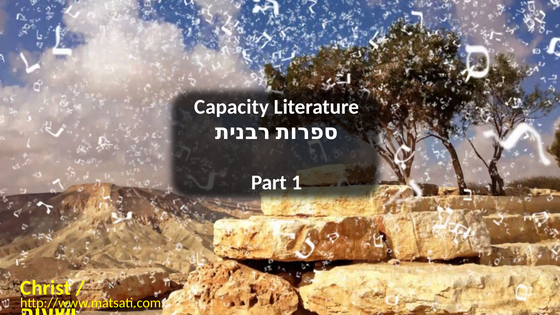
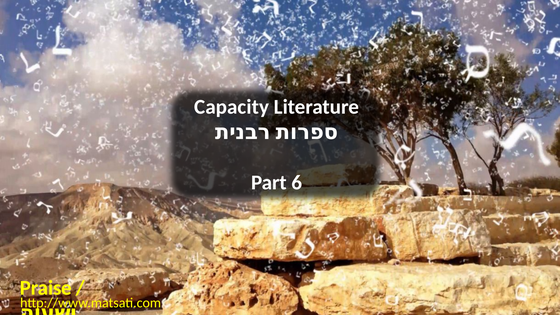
1: 1 -> 6
Christ: Christ -> Praise
